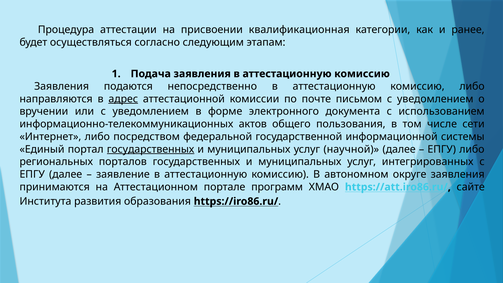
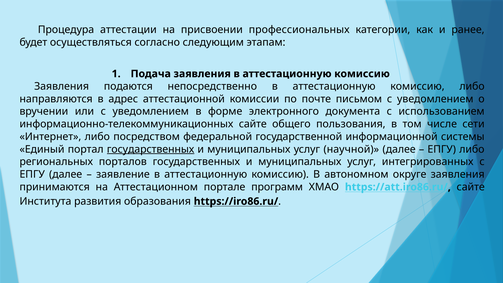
квалификационная: квалификационная -> профессиональных
адрес underline: present -> none
информационно-телекоммуникационных актов: актов -> сайте
